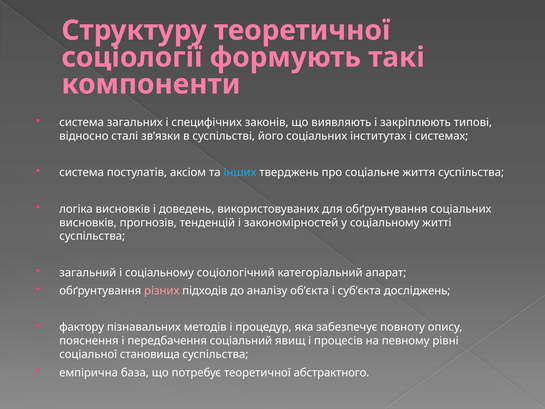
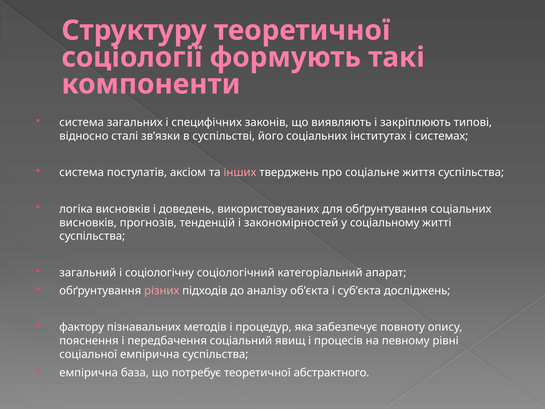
інших colour: light blue -> pink
і соціальному: соціальному -> соціологічну
соціальної становища: становища -> емпірична
